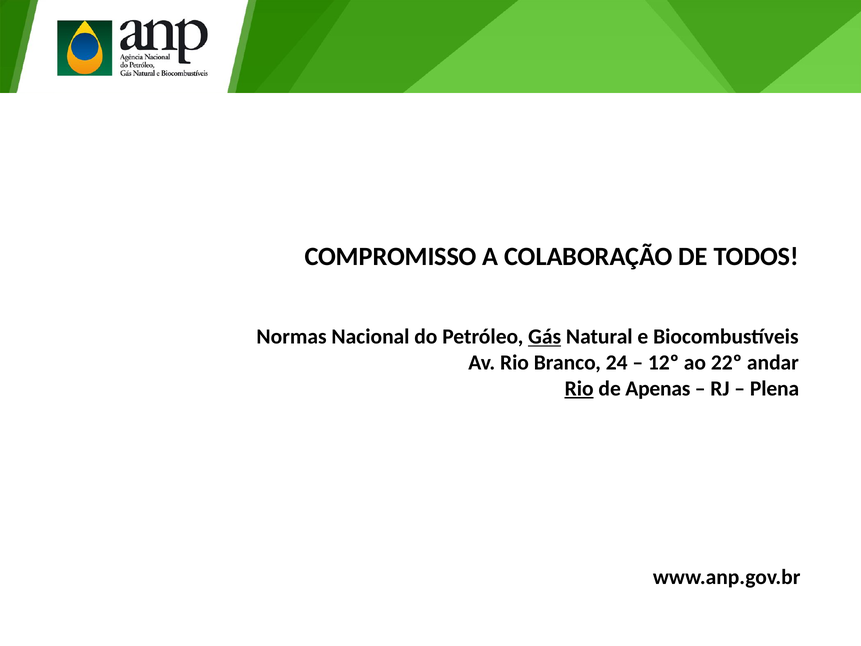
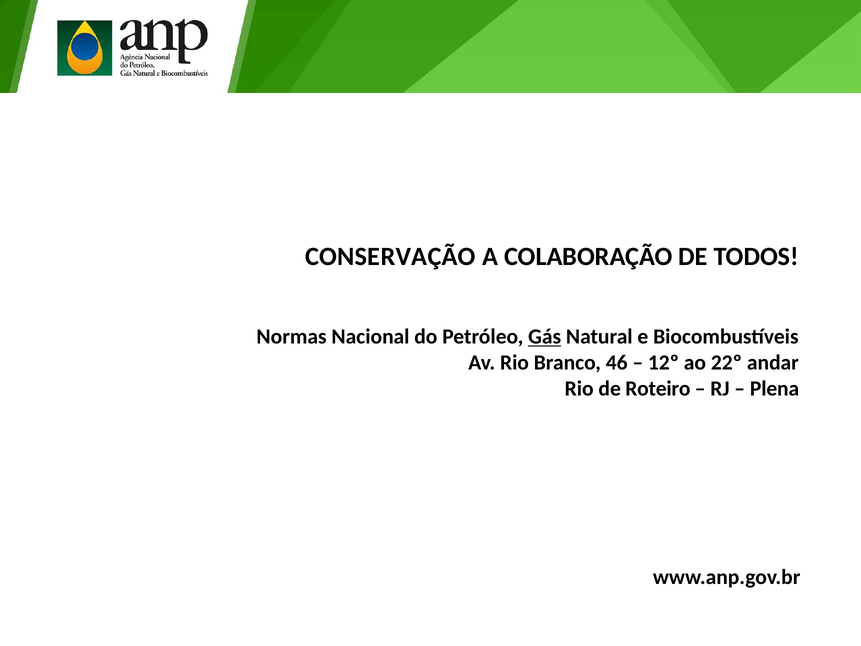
COMPROMISSO: COMPROMISSO -> CONSERVAÇÃO
24: 24 -> 46
Rio at (579, 388) underline: present -> none
Apenas: Apenas -> Roteiro
